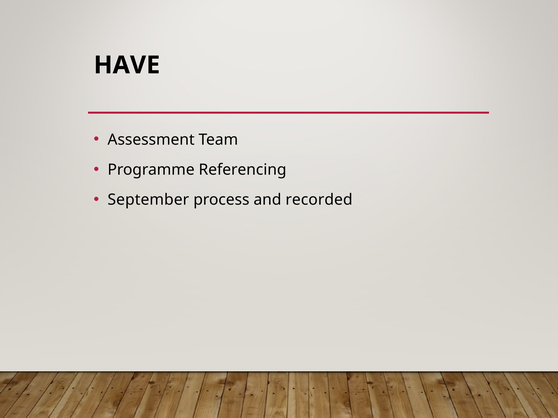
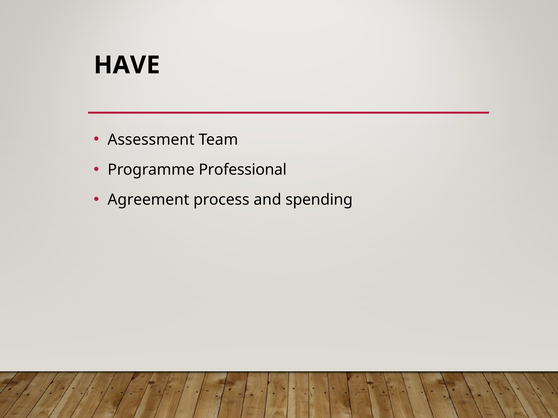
Referencing: Referencing -> Professional
September: September -> Agreement
recorded: recorded -> spending
